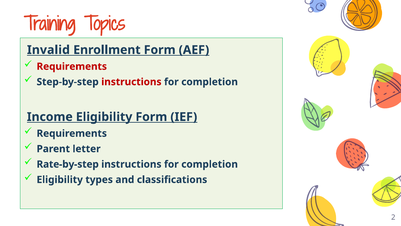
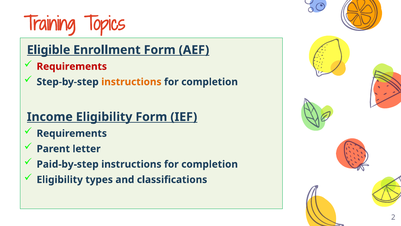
Invalid: Invalid -> Eligible
instructions at (131, 82) colour: red -> orange
Rate-by-step: Rate-by-step -> Paid-by-step
